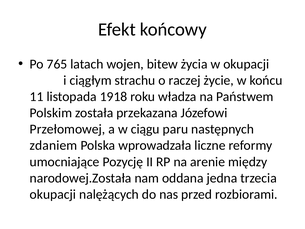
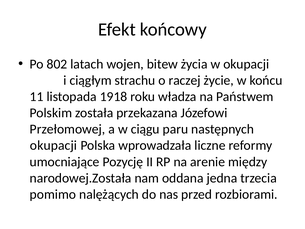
765: 765 -> 802
zdaniem at (54, 145): zdaniem -> okupacji
okupacji at (53, 194): okupacji -> pomimo
